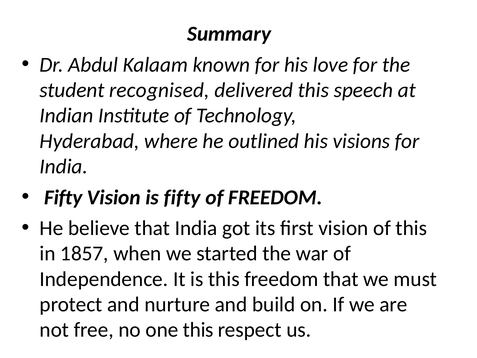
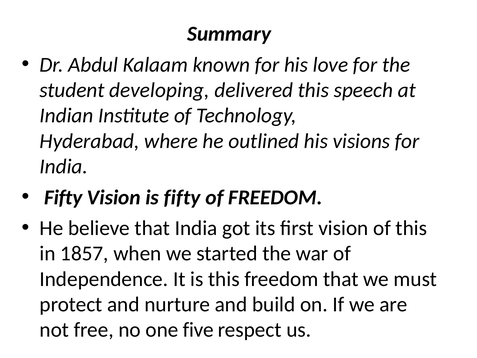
recognised: recognised -> developing
one this: this -> five
